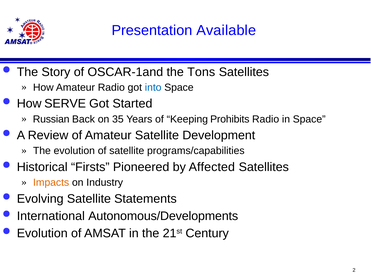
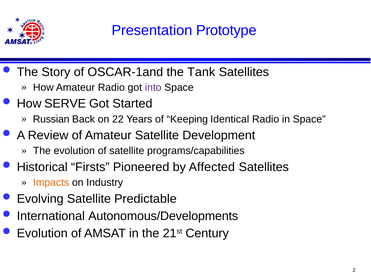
Available: Available -> Prototype
Tons: Tons -> Tank
into colour: blue -> purple
35: 35 -> 22
Prohibits: Prohibits -> Identical
Statements: Statements -> Predictable
